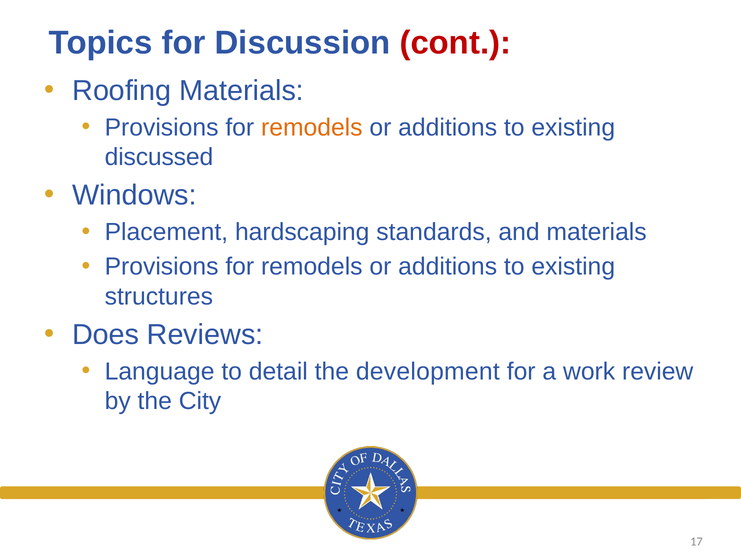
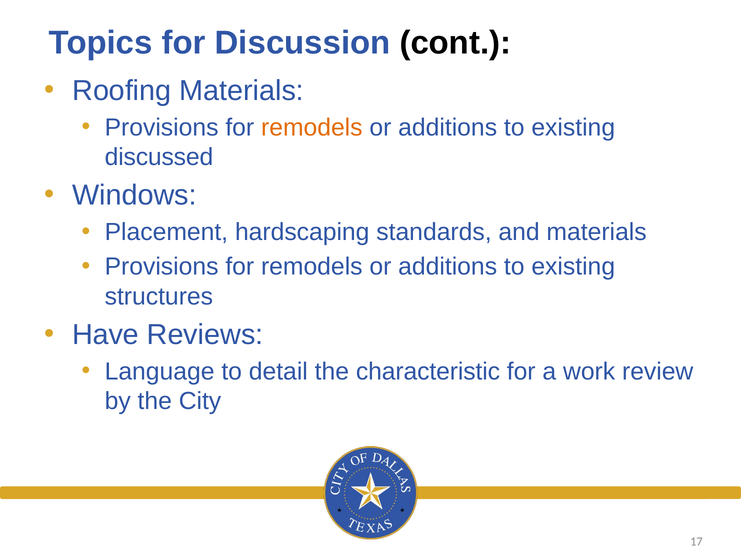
cont colour: red -> black
Does: Does -> Have
development: development -> characteristic
